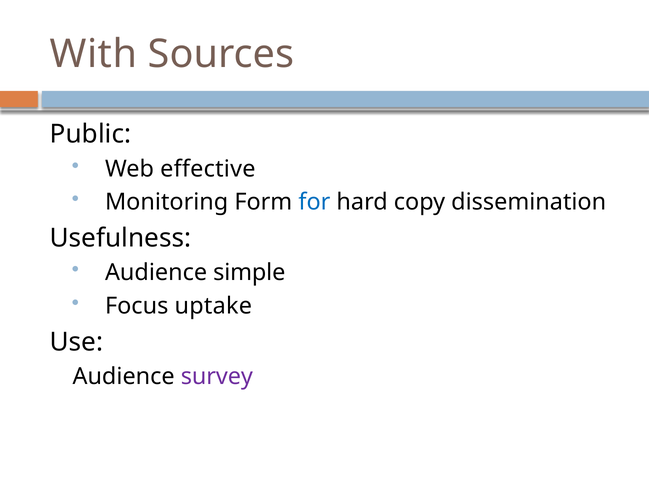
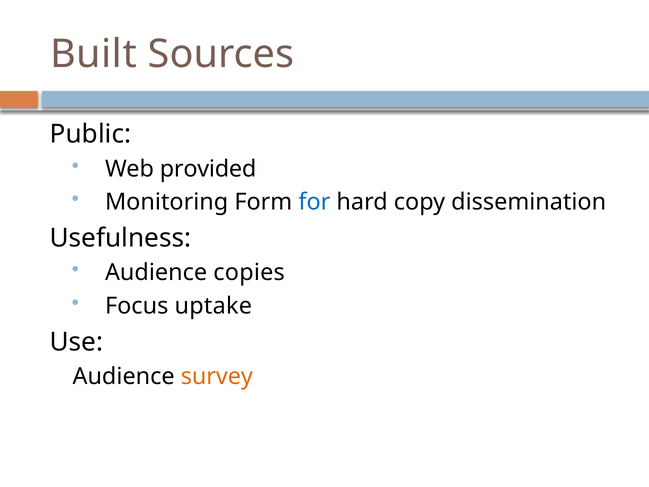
With: With -> Built
effective: effective -> provided
simple: simple -> copies
survey colour: purple -> orange
